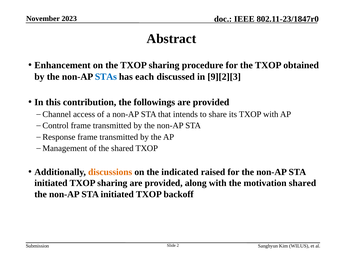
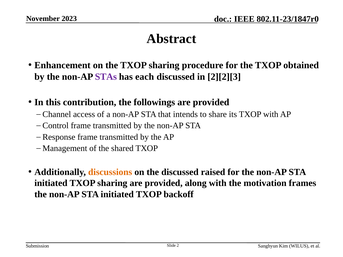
STAs colour: blue -> purple
9][2][3: 9][2][3 -> 2][2][3
the indicated: indicated -> discussed
motivation shared: shared -> frames
